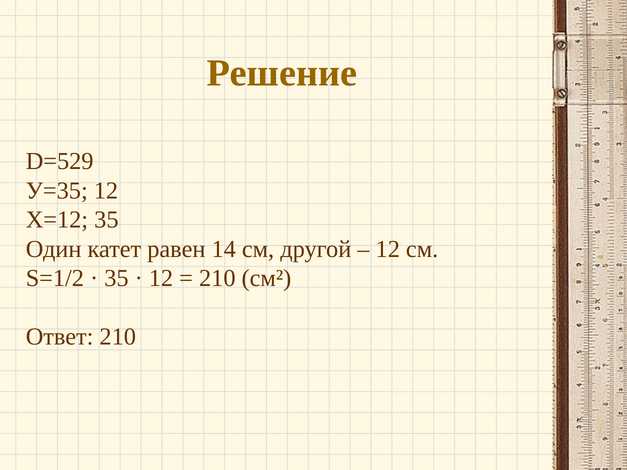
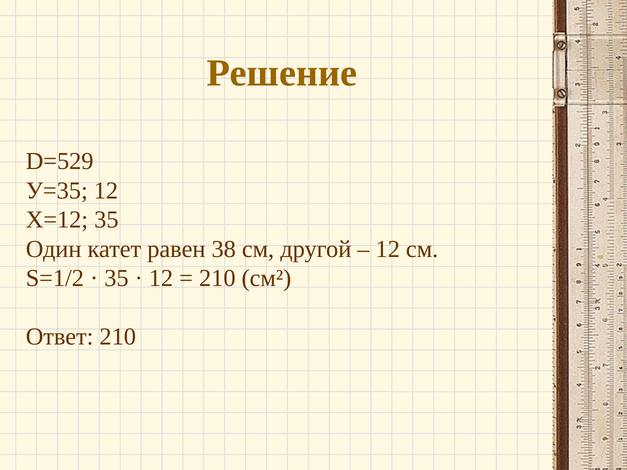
14: 14 -> 38
